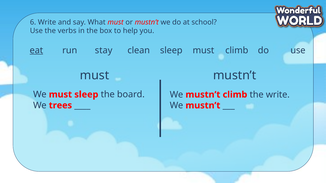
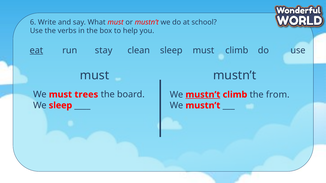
must sleep: sleep -> trees
mustn’t at (203, 95) underline: none -> present
the write: write -> from
We trees: trees -> sleep
